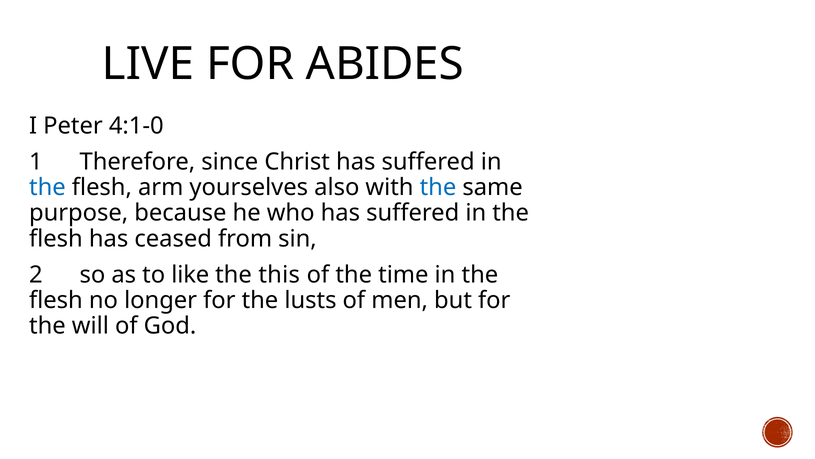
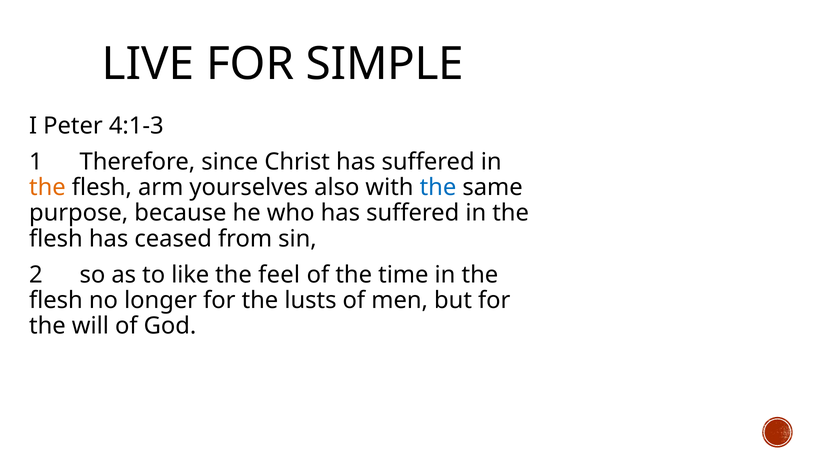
ABIDES: ABIDES -> SIMPLE
4:1-0: 4:1-0 -> 4:1-3
the at (47, 187) colour: blue -> orange
this: this -> feel
